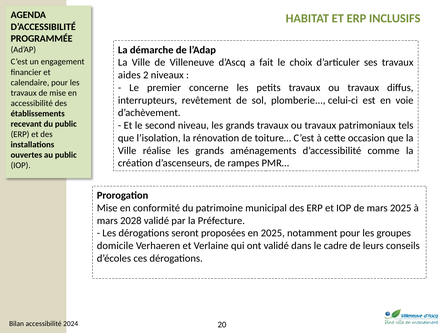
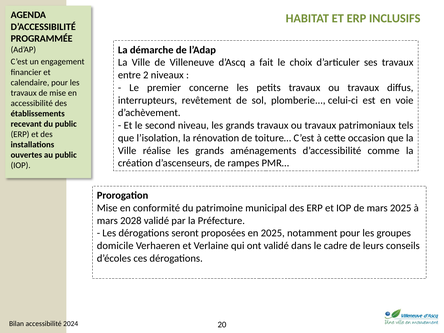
aides: aides -> entre
